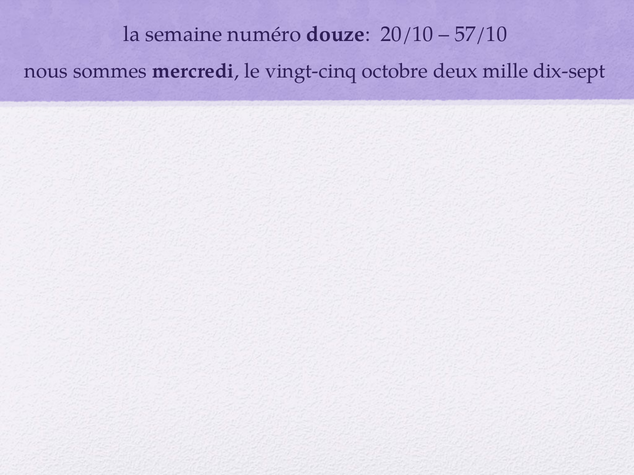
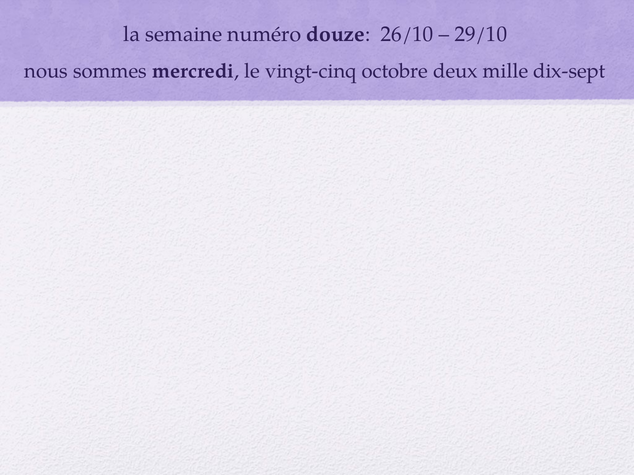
20/10: 20/10 -> 26/10
57/10: 57/10 -> 29/10
